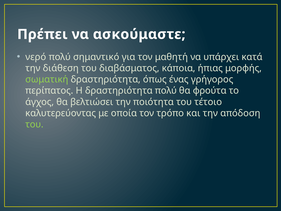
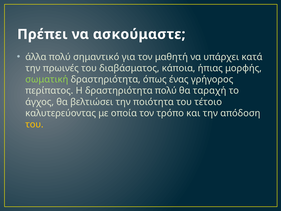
νερό: νερό -> άλλα
διάθεση: διάθεση -> πρωινές
φρούτα: φρούτα -> ταραχή
του at (34, 124) colour: light green -> yellow
